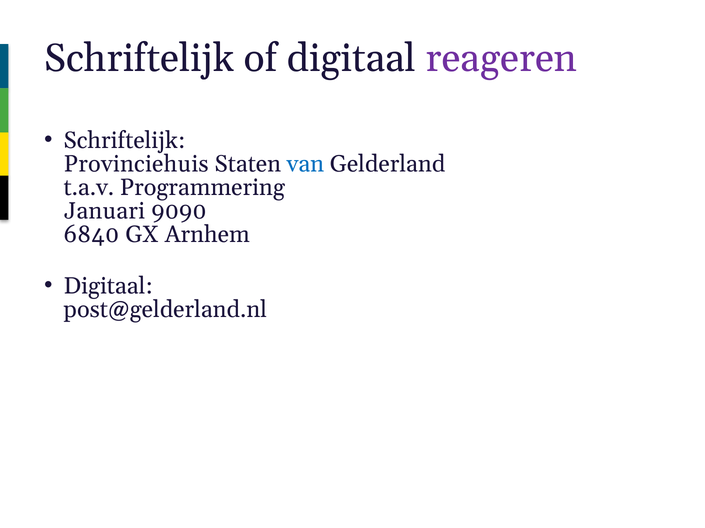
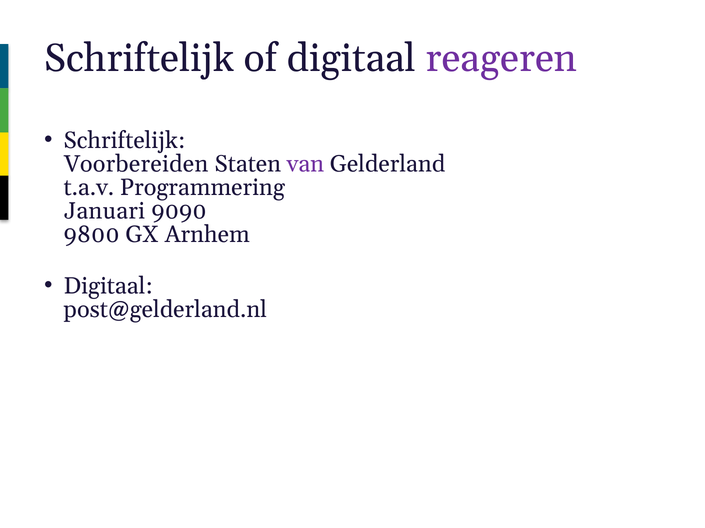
Provinciehuis: Provinciehuis -> Voorbereiden
van colour: blue -> purple
6840: 6840 -> 9800
